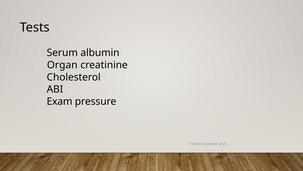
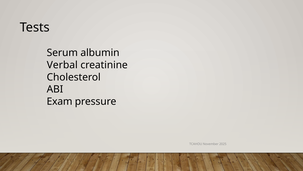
Organ: Organ -> Verbal
